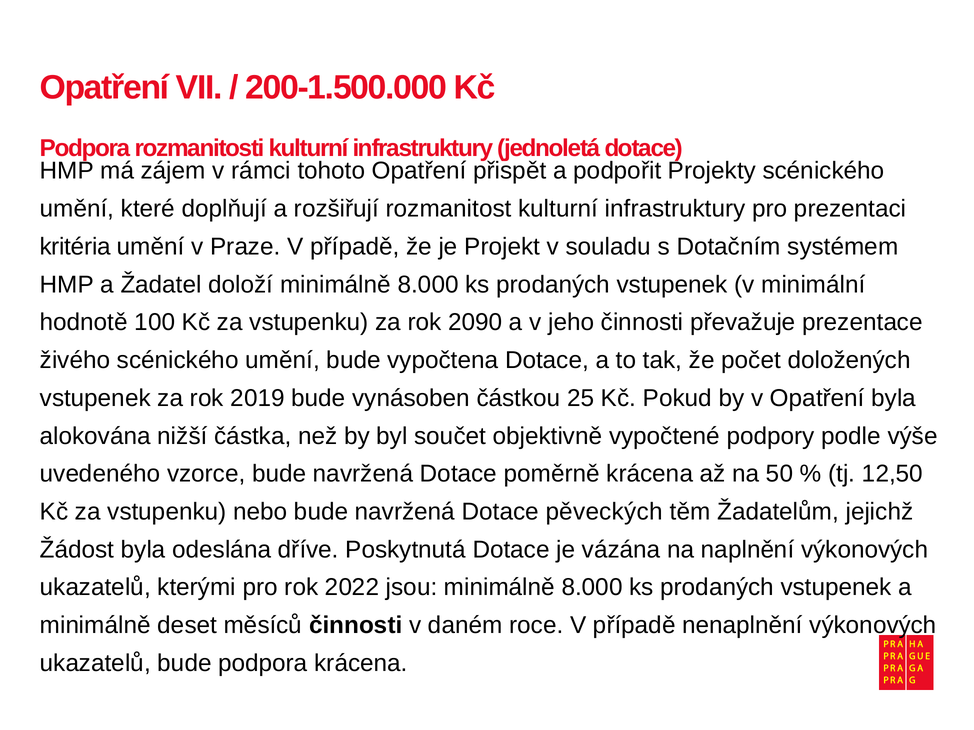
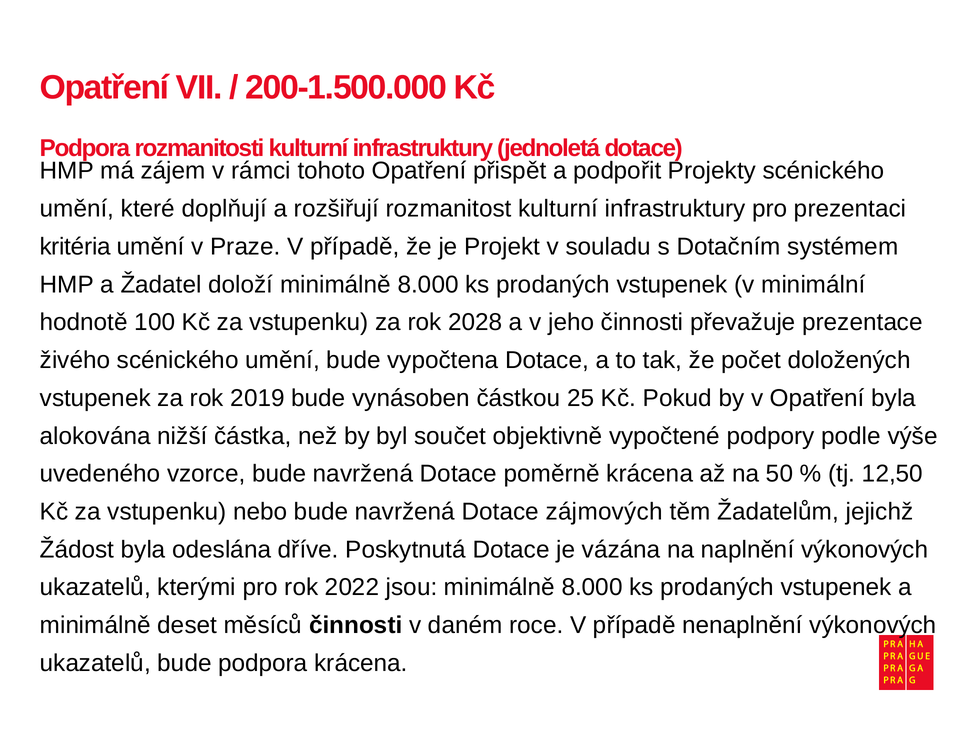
2090: 2090 -> 2028
pěveckých: pěveckých -> zájmových
